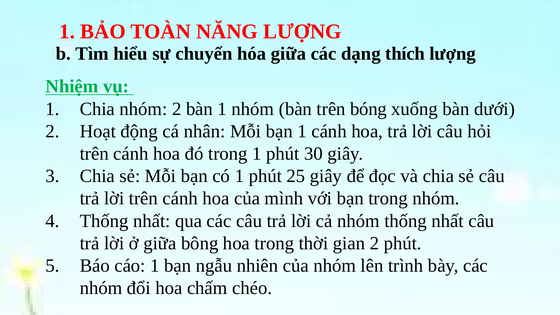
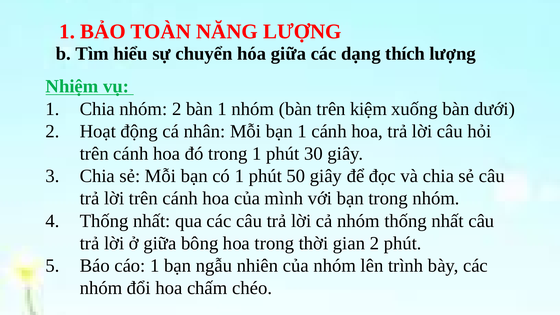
bóng: bóng -> kiệm
25: 25 -> 50
